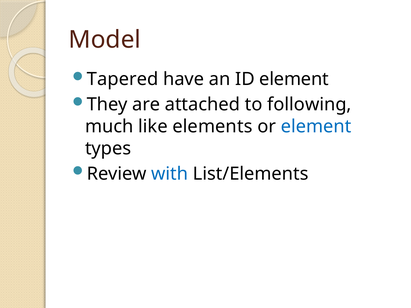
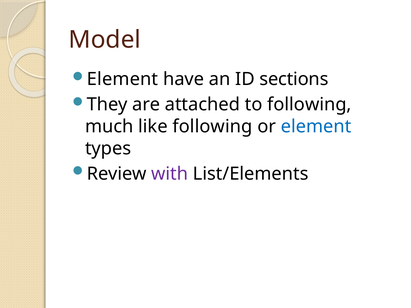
Tapered at (123, 79): Tapered -> Element
ID element: element -> sections
like elements: elements -> following
with colour: blue -> purple
